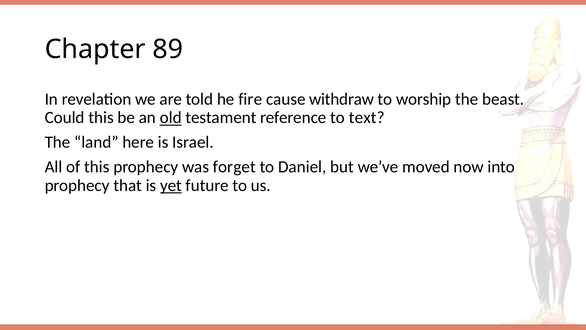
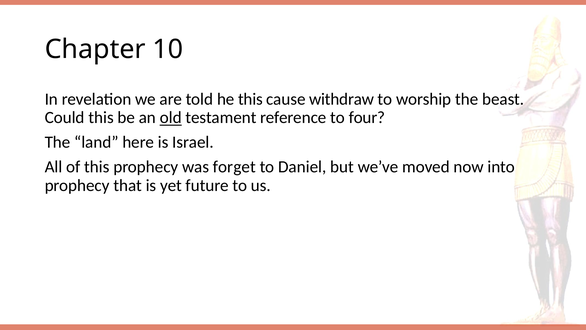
89: 89 -> 10
he fire: fire -> this
text: text -> four
yet underline: present -> none
